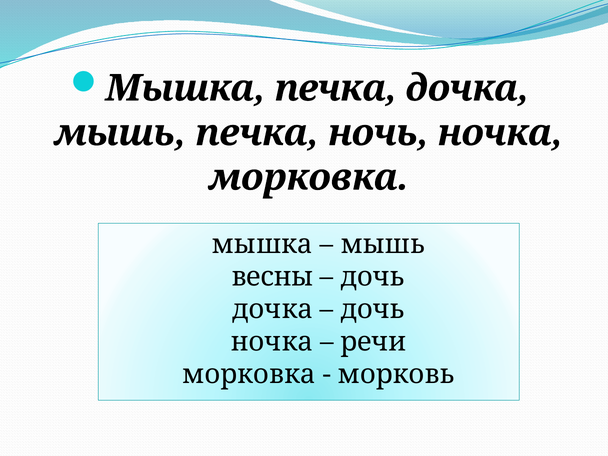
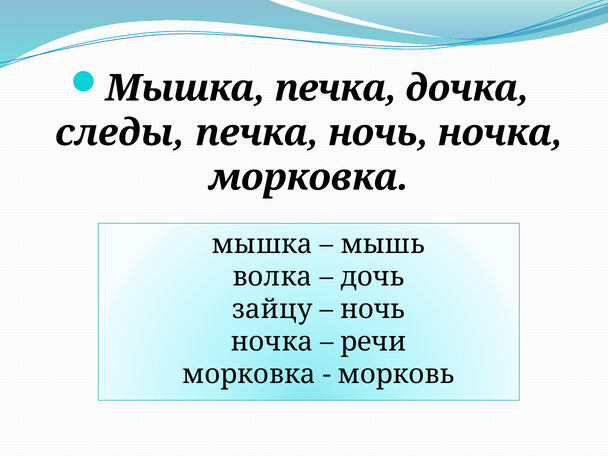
мышь at (120, 133): мышь -> следы
весны: весны -> волка
дочка at (273, 309): дочка -> зайцу
дочь at (372, 309): дочь -> ночь
